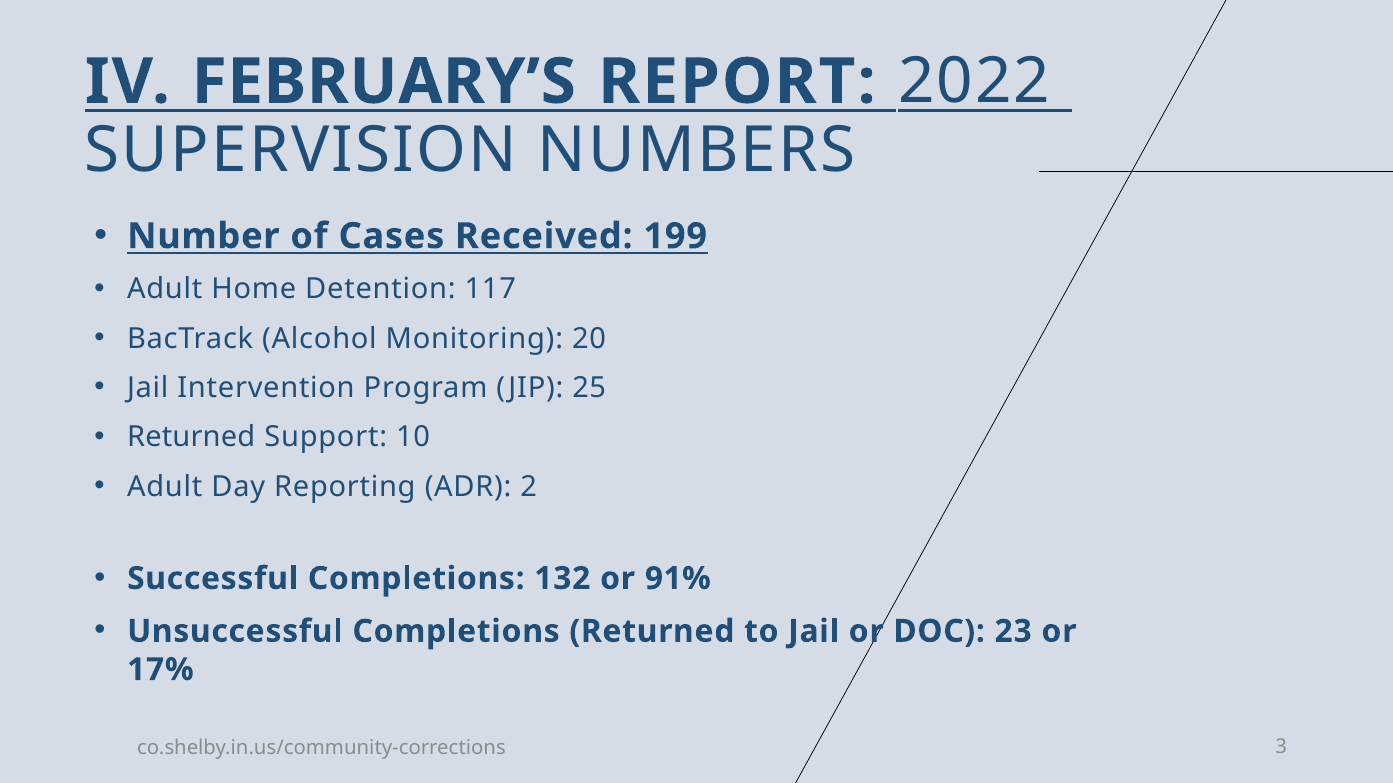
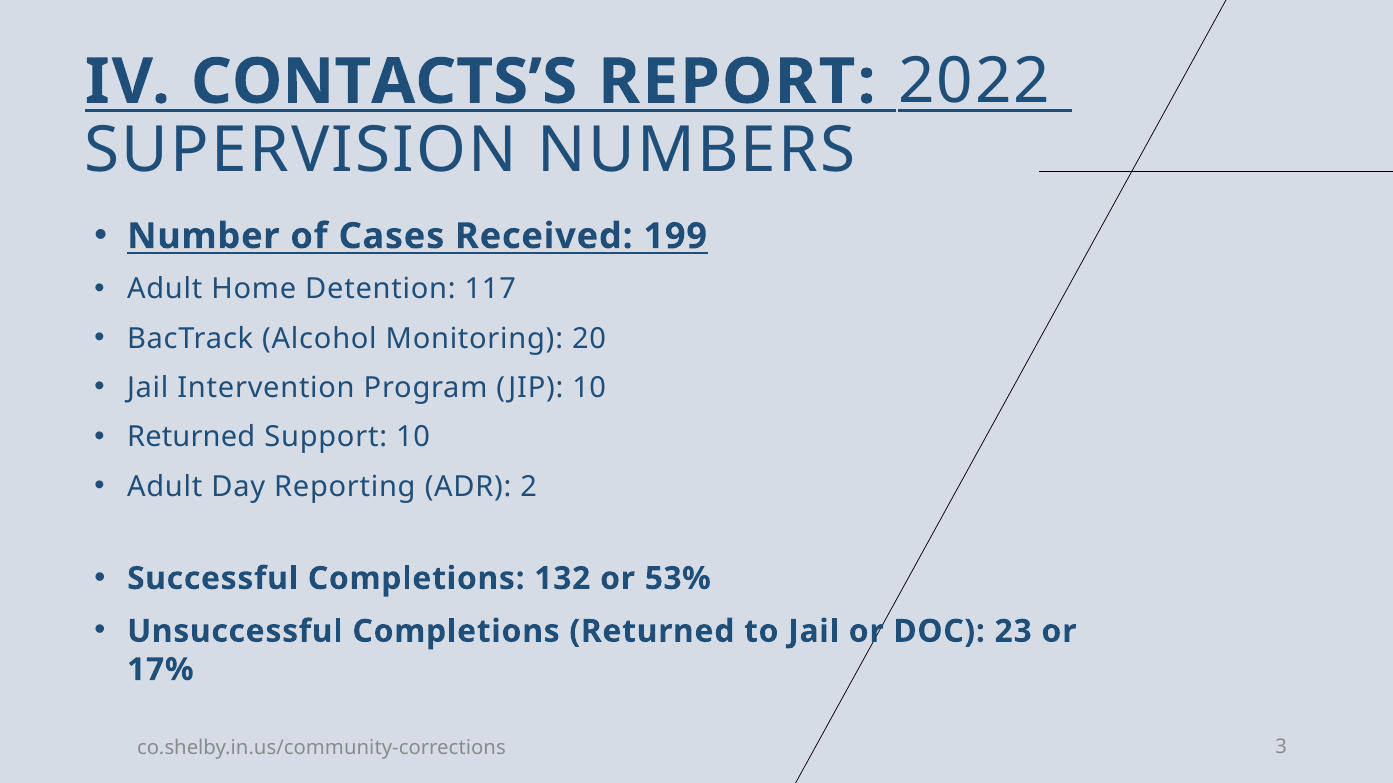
FEBRUARY’S: FEBRUARY’S -> CONTACTS’S
JIP 25: 25 -> 10
91%: 91% -> 53%
